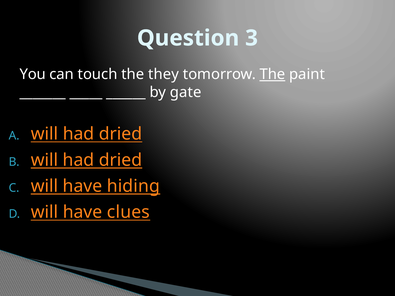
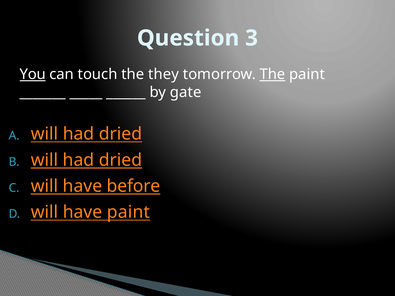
You underline: none -> present
hiding: hiding -> before
have clues: clues -> paint
